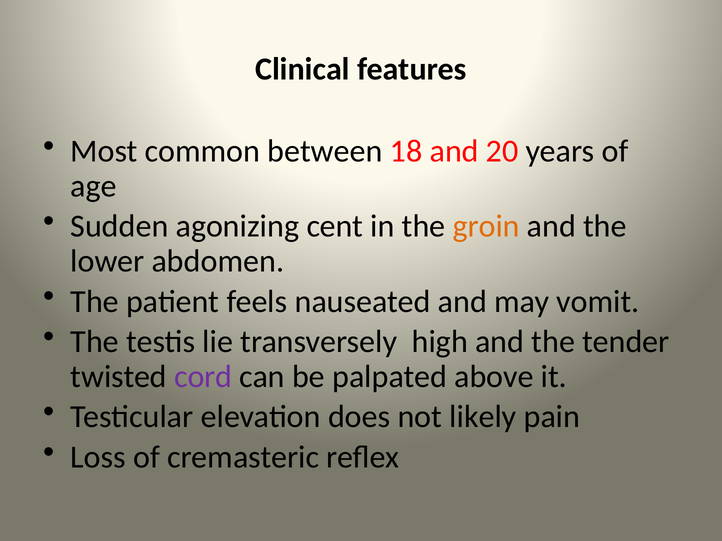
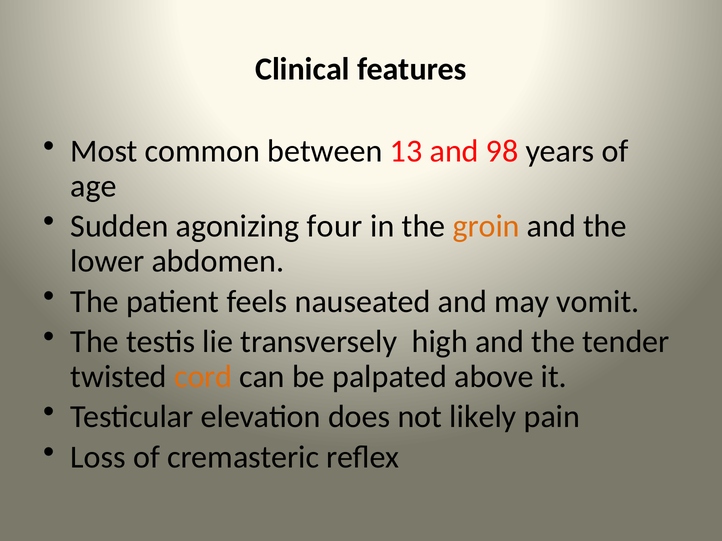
18: 18 -> 13
20: 20 -> 98
cent: cent -> four
cord colour: purple -> orange
